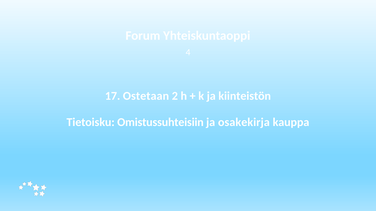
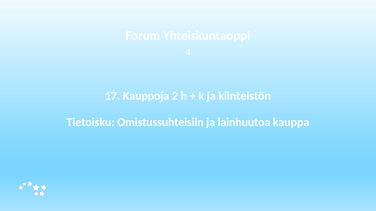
Ostetaan: Ostetaan -> Kauppoja
osakekirja: osakekirja -> lainhuutoa
